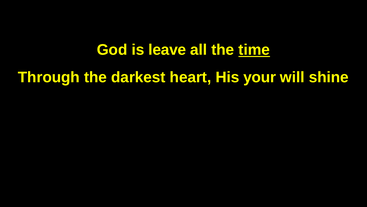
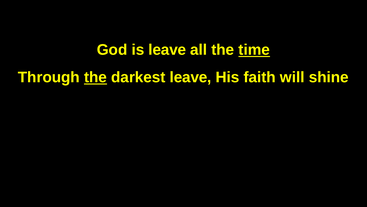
the at (95, 77) underline: none -> present
darkest heart: heart -> leave
your: your -> faith
